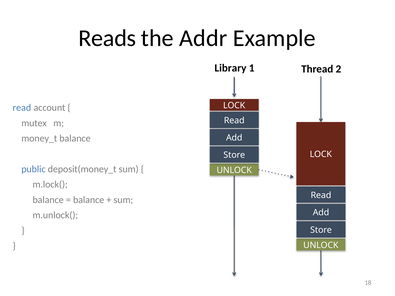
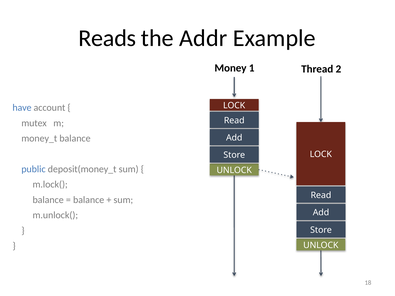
Library: Library -> Money
read at (22, 108): read -> have
